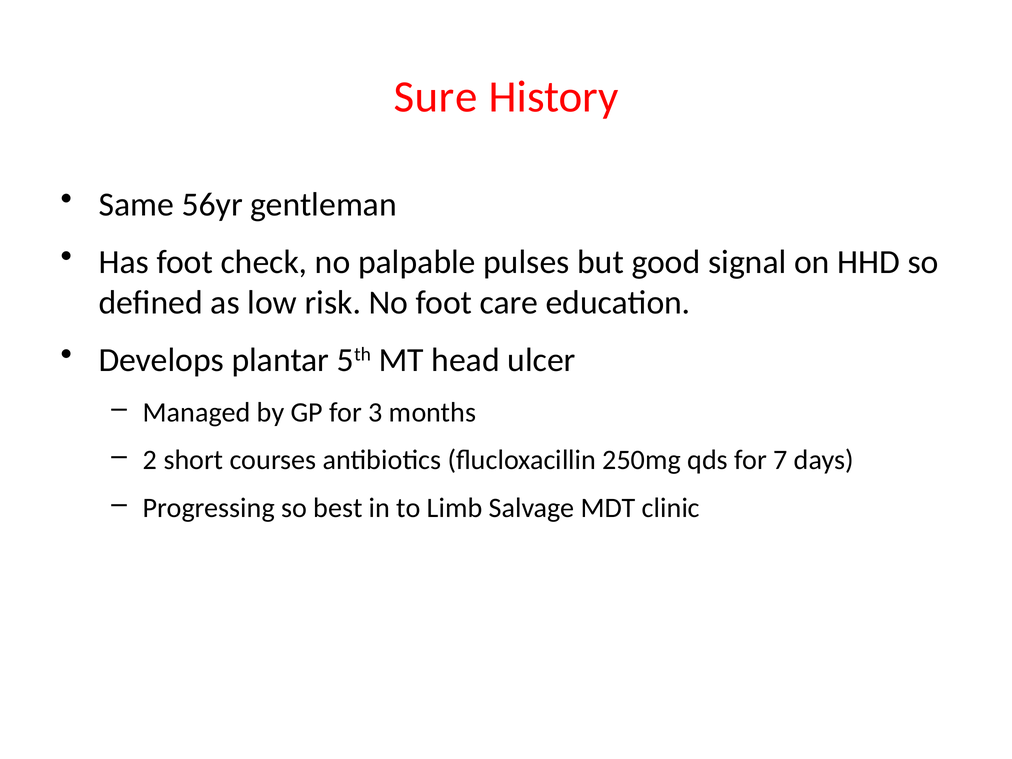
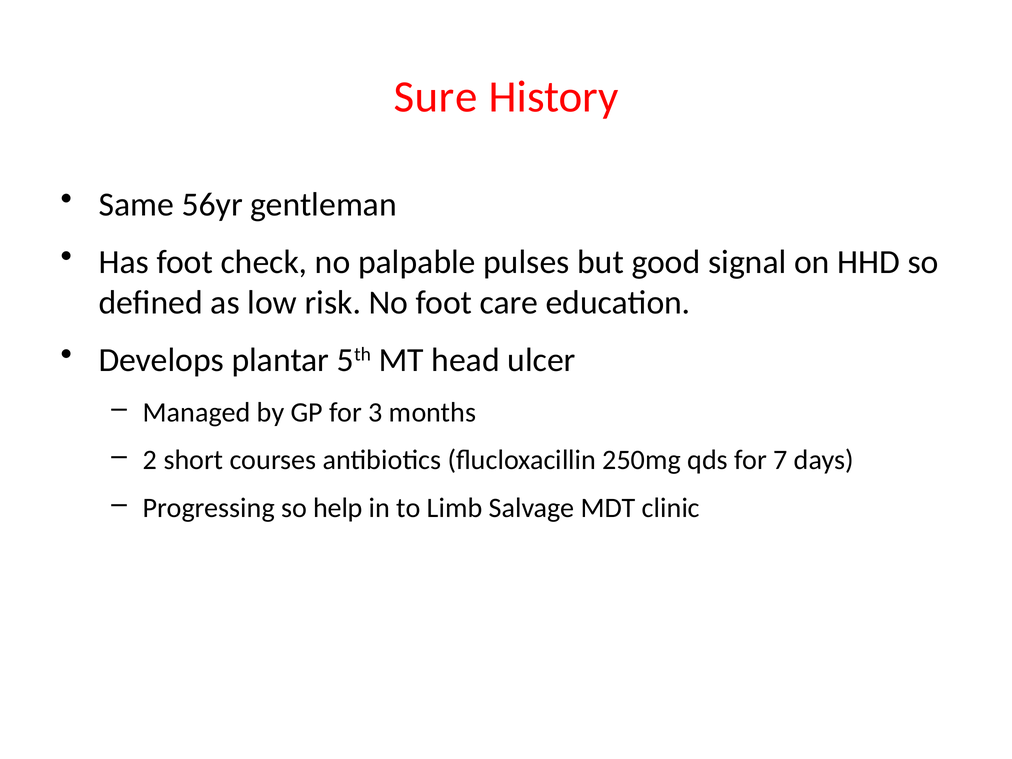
best: best -> help
